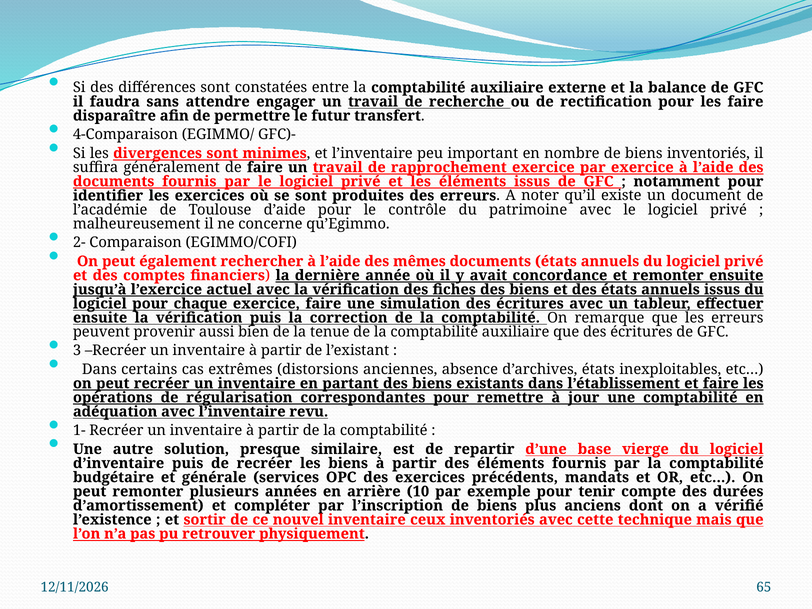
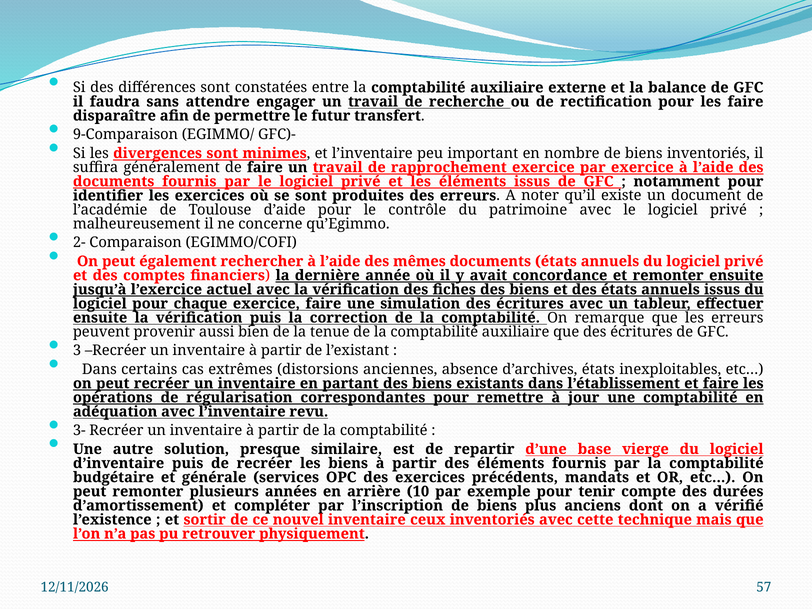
4-Comparaison: 4-Comparaison -> 9-Comparaison
1-: 1- -> 3-
65: 65 -> 57
